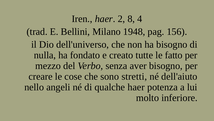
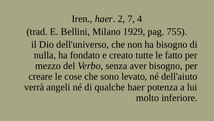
8: 8 -> 7
1948: 1948 -> 1929
156: 156 -> 755
stretti: stretti -> levato
nello: nello -> verrà
